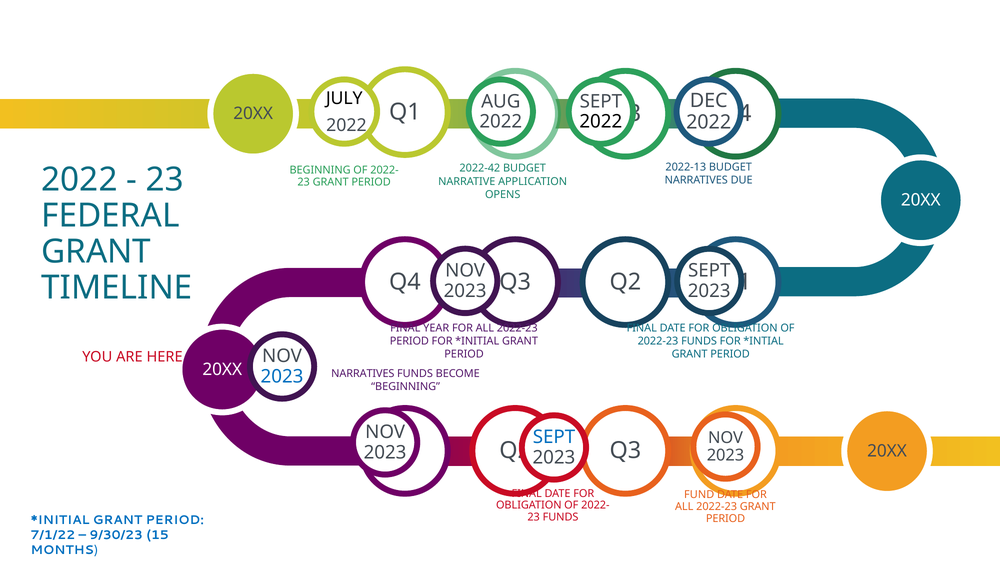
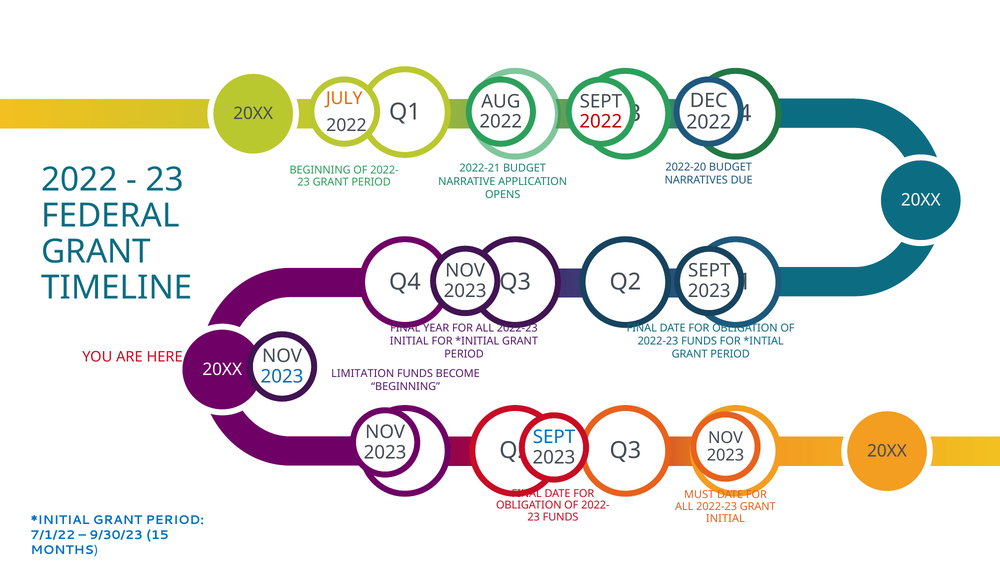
JULY colour: black -> orange
2022 at (601, 122) colour: black -> red
2022-13: 2022-13 -> 2022-20
2022-42: 2022-42 -> 2022-21
PERIOD at (409, 341): PERIOD -> INITIAL
NARRATIVES at (363, 373): NARRATIVES -> LIMITATION
FUND: FUND -> MUST
PERIOD at (726, 518): PERIOD -> INITIAL
